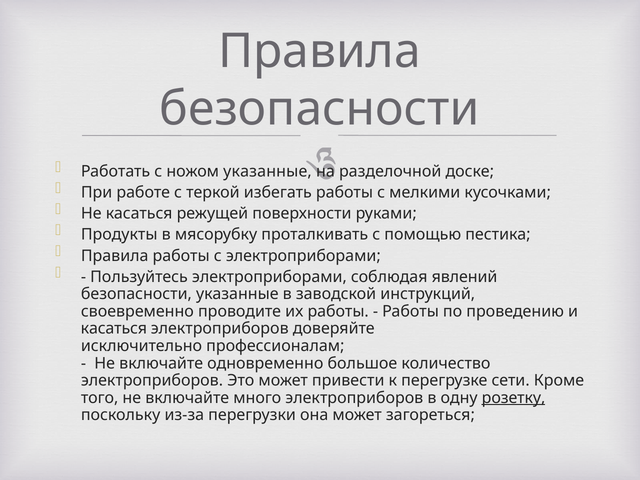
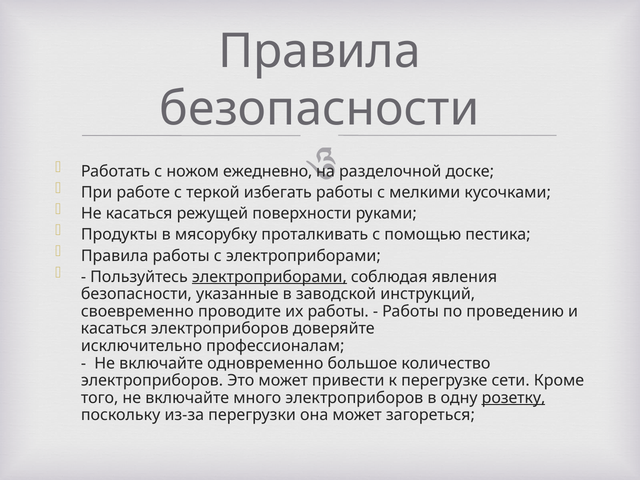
ножом указанные: указанные -> ежедневно
электроприборами at (269, 277) underline: none -> present
явлений: явлений -> явления
